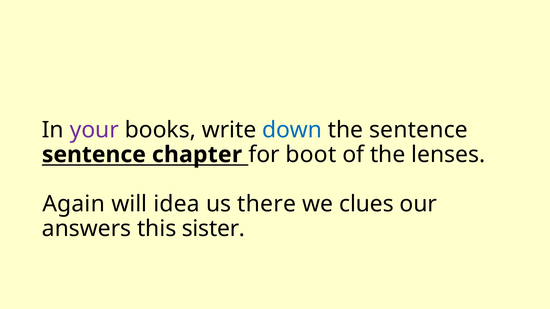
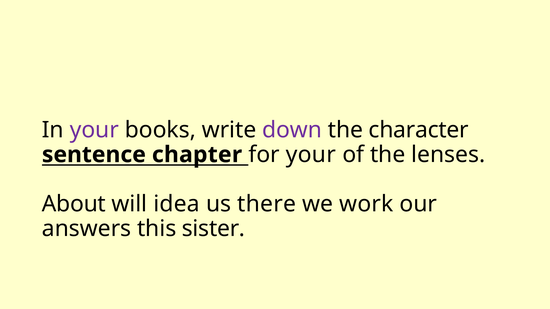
down colour: blue -> purple
the sentence: sentence -> character
for boot: boot -> your
Again: Again -> About
clues: clues -> work
